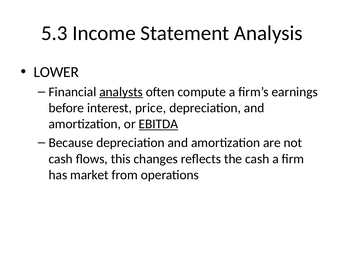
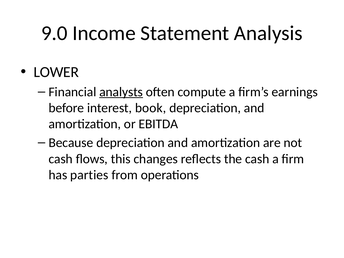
5.3: 5.3 -> 9.0
price: price -> book
EBITDA underline: present -> none
market: market -> parties
